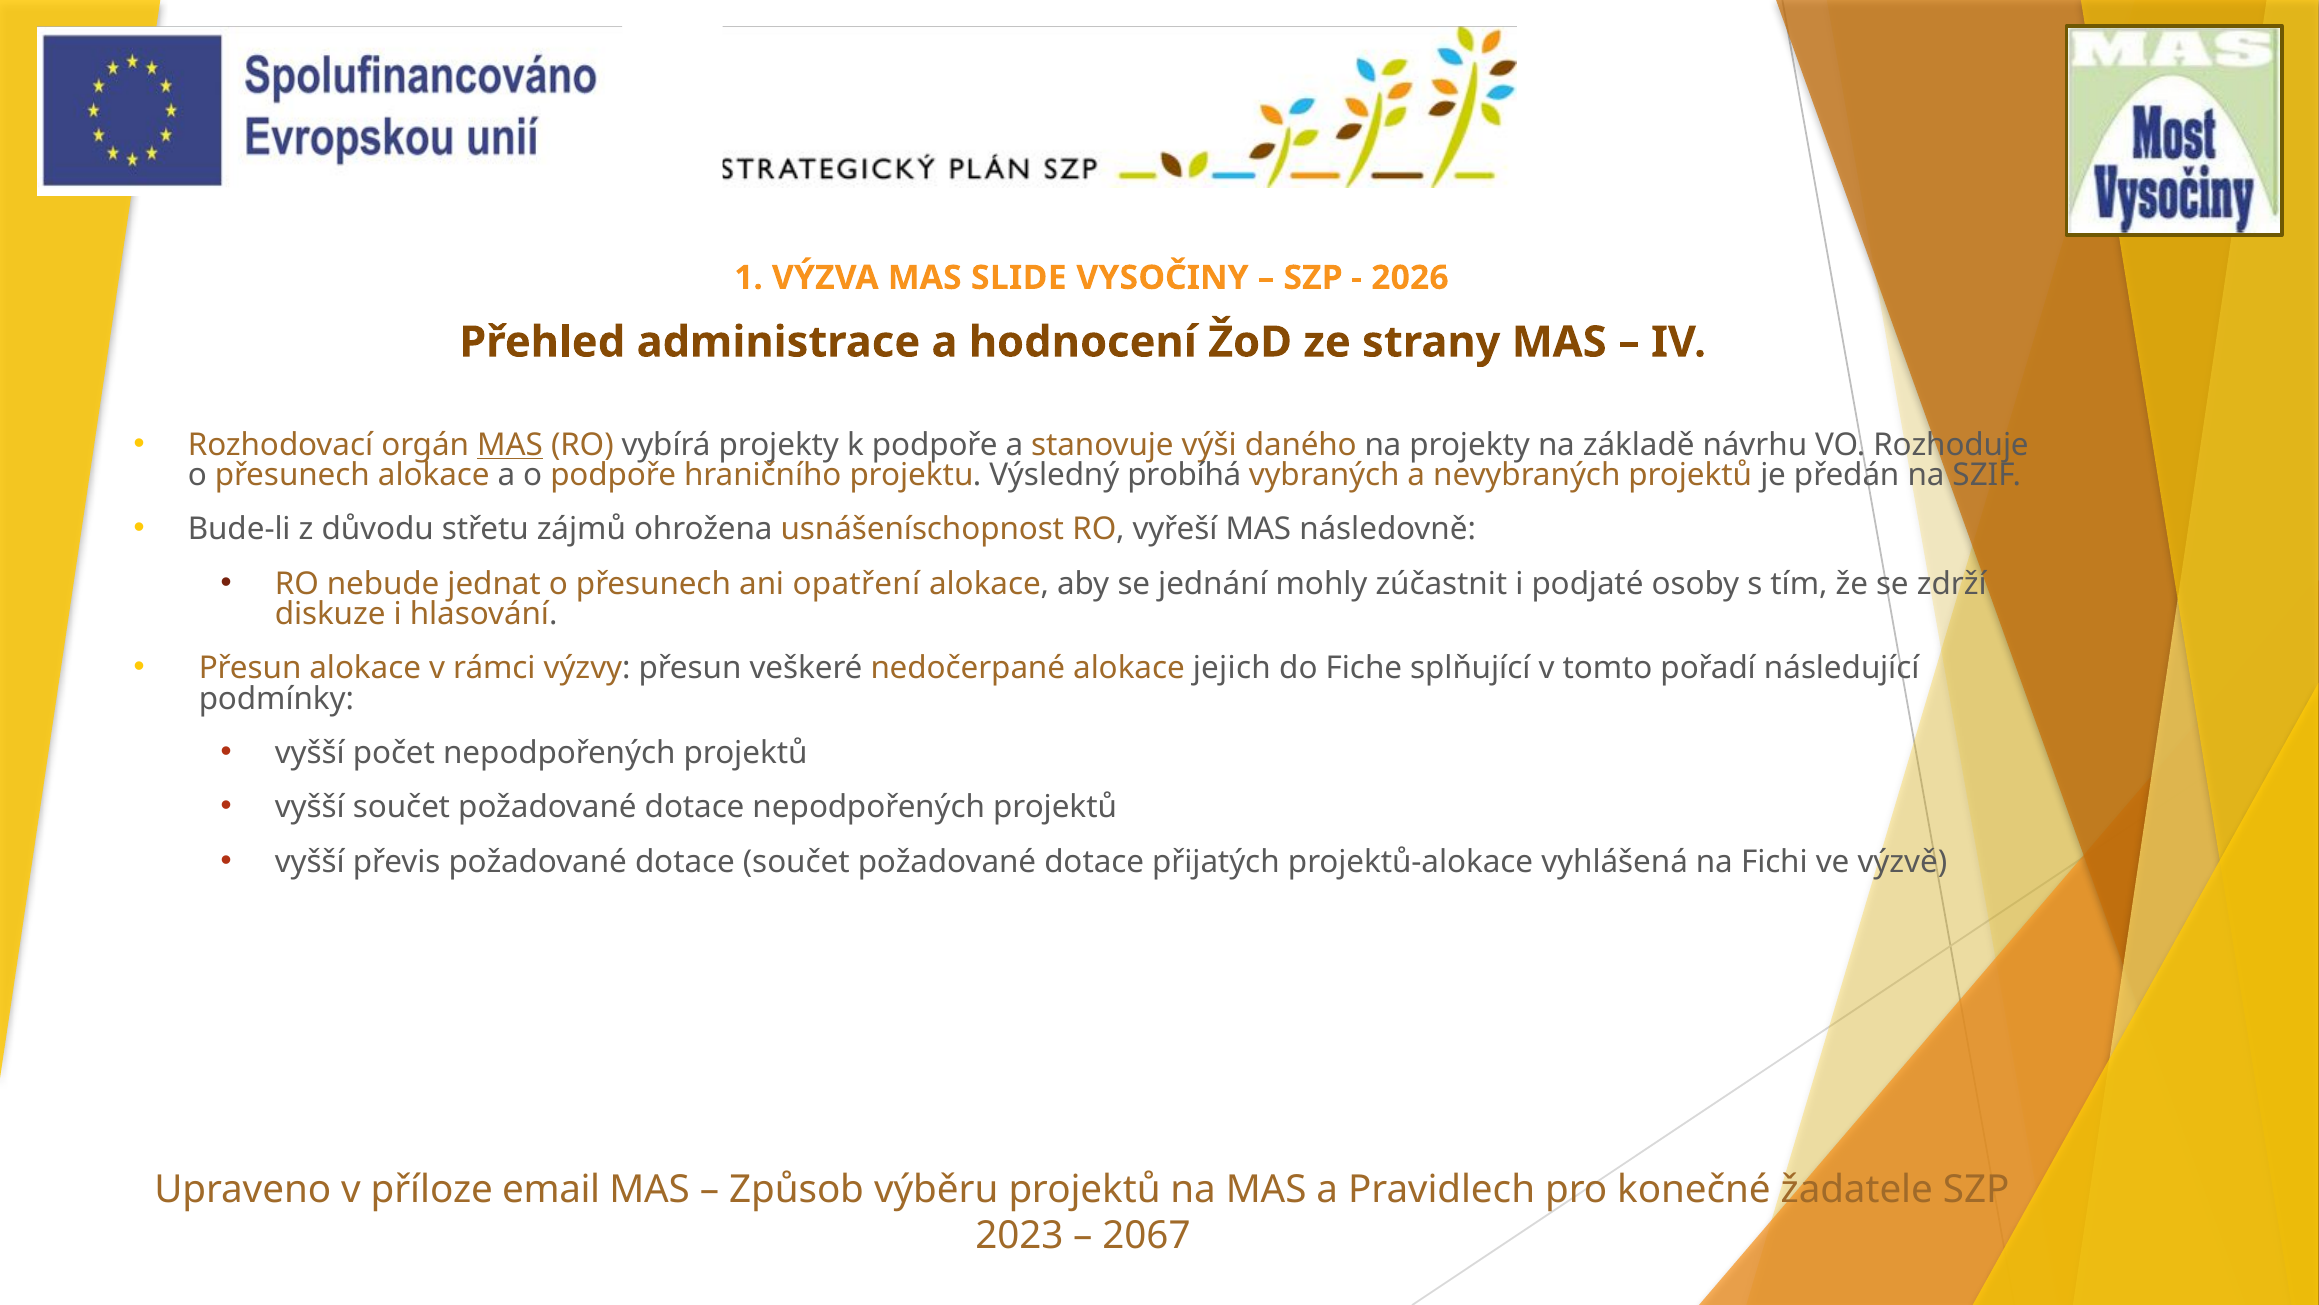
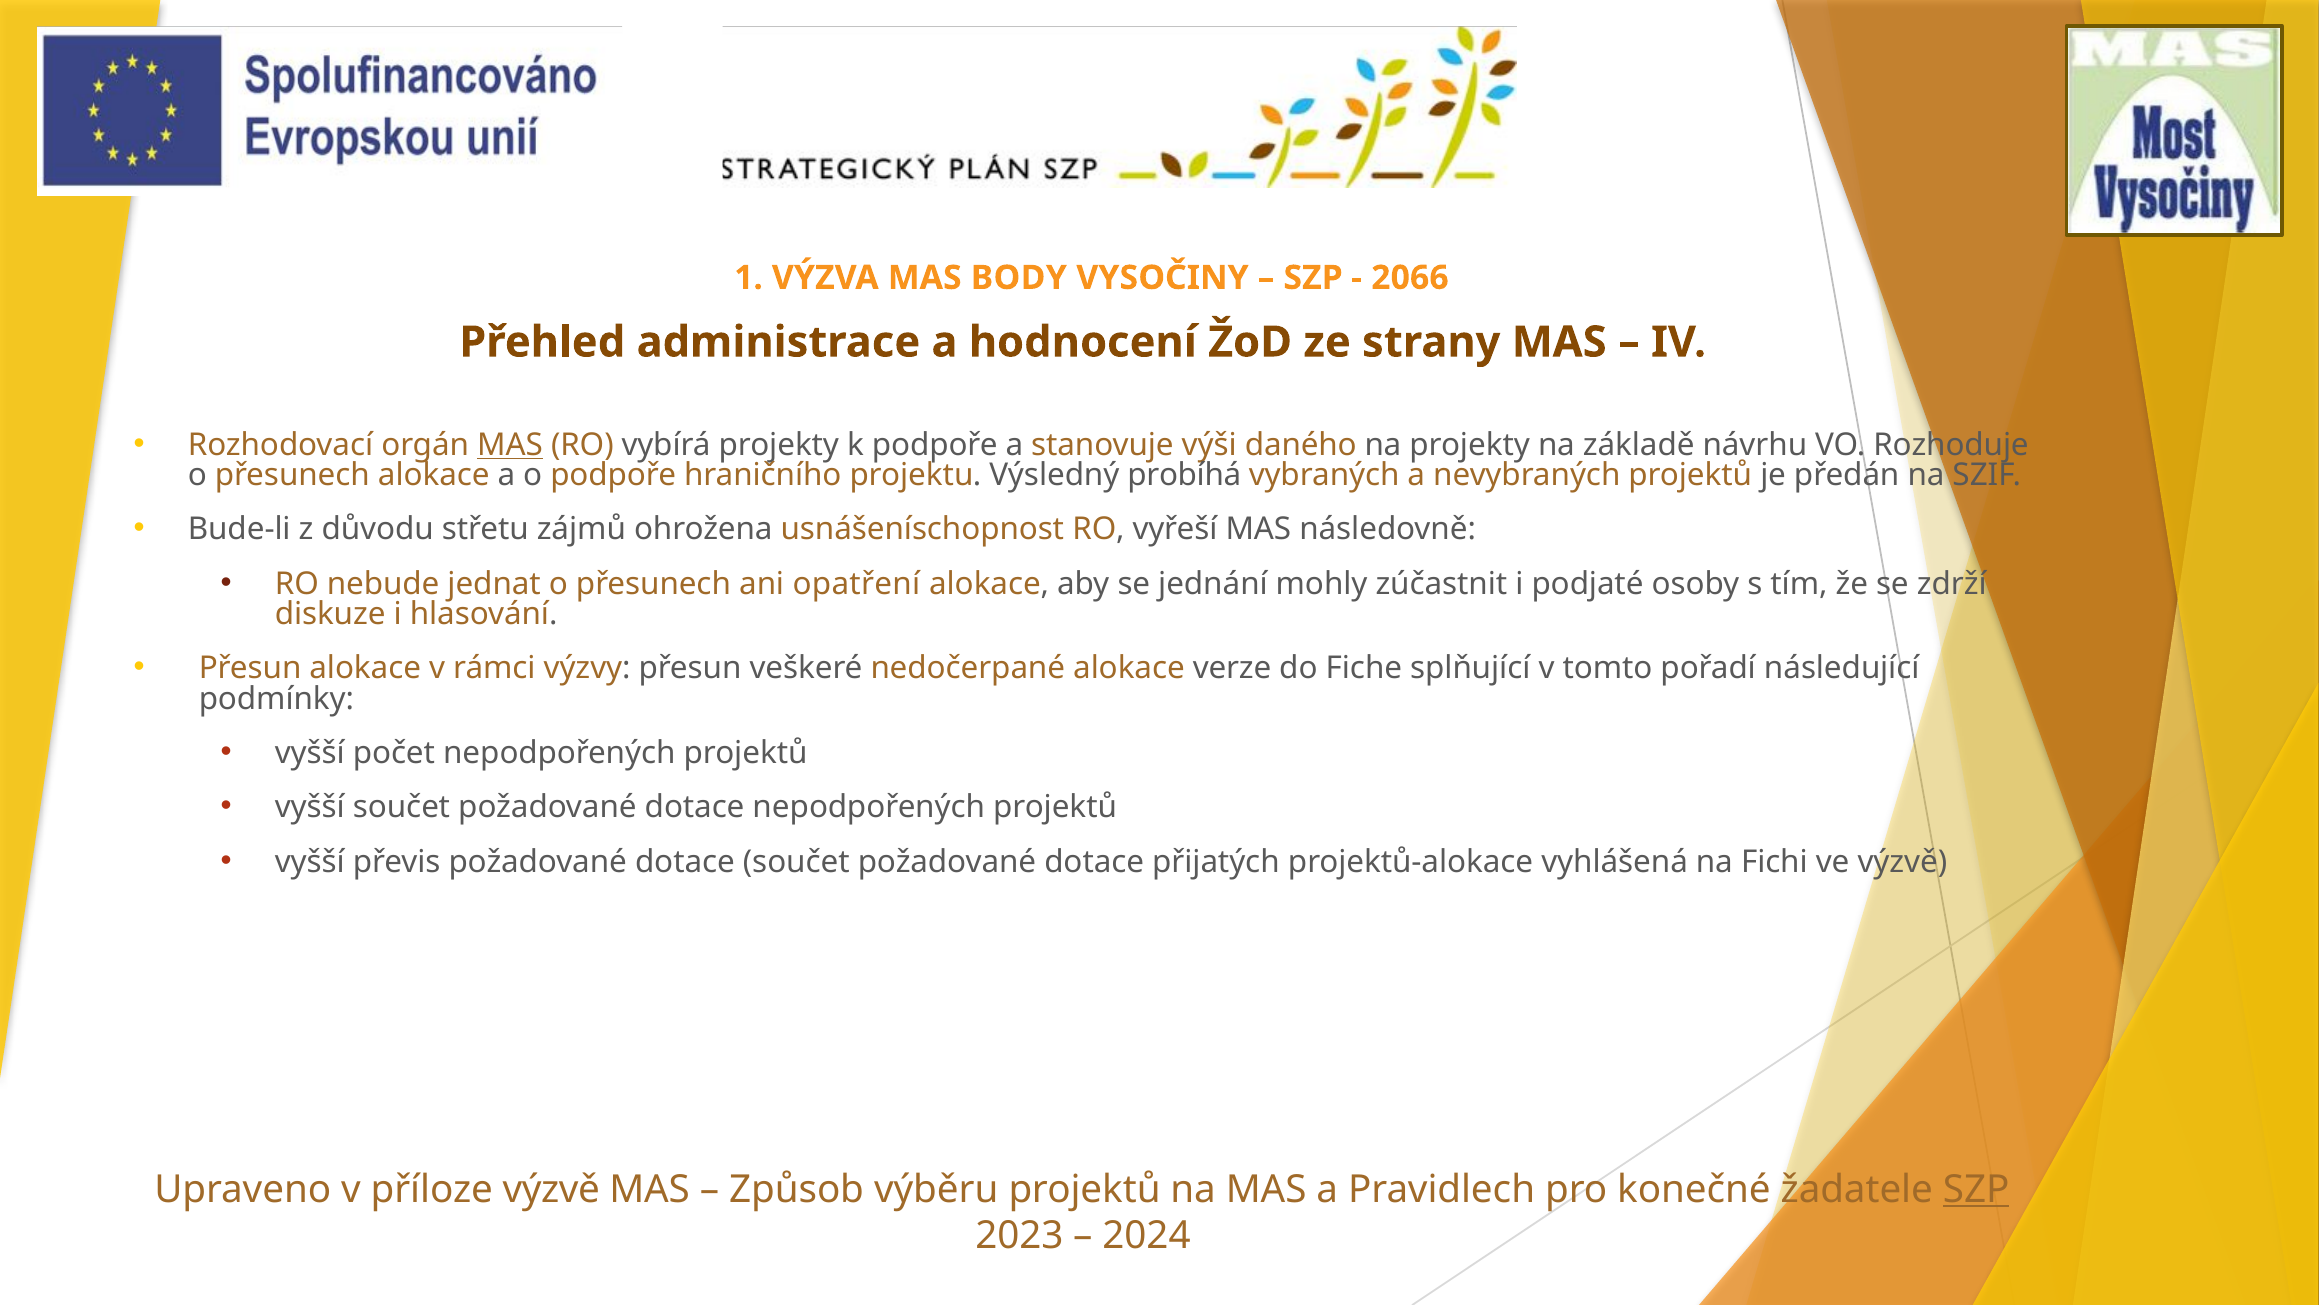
SLIDE: SLIDE -> BODY
2026: 2026 -> 2066
jejich: jejich -> verze
příloze email: email -> výzvě
SZP at (1976, 1189) underline: none -> present
2067: 2067 -> 2024
